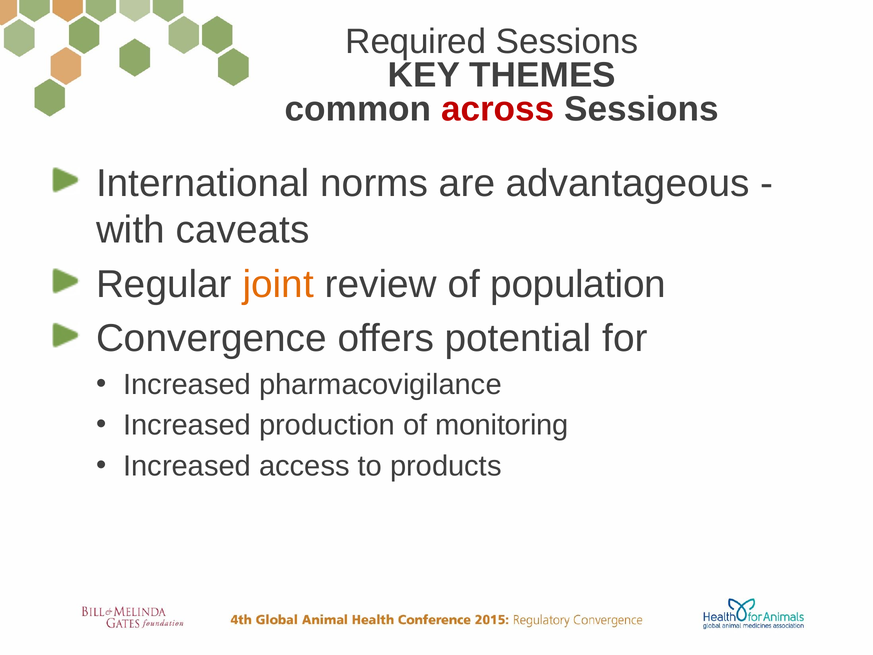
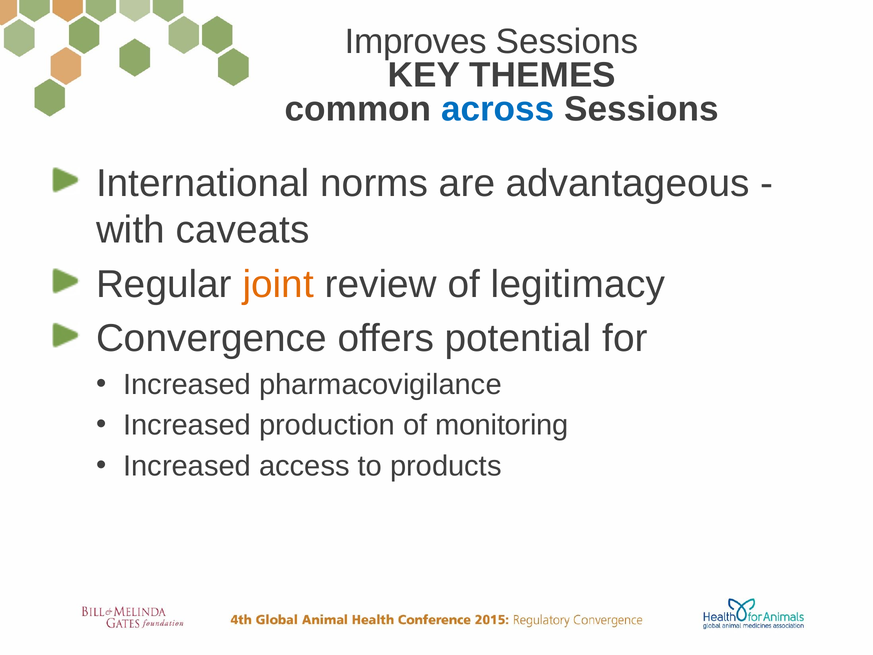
Required: Required -> Improves
across colour: red -> blue
population: population -> legitimacy
